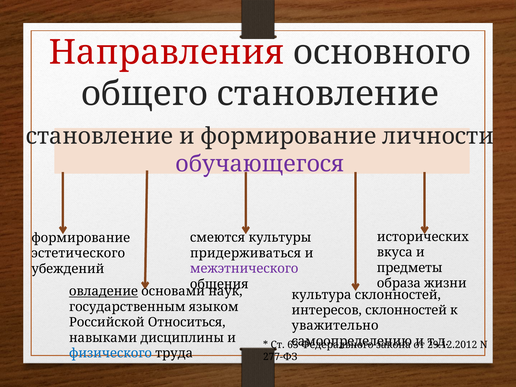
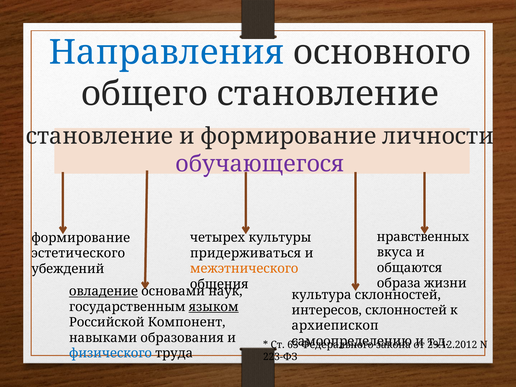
Направления colour: red -> blue
исторических: исторических -> нравственных
смеются: смеются -> четырех
предметы: предметы -> общаются
межэтнического colour: purple -> orange
языком underline: none -> present
Относиться: Относиться -> Компонент
уважительно: уважительно -> архиепископ
дисциплины: дисциплины -> образования
277-ФЗ: 277-ФЗ -> 223-ФЗ
